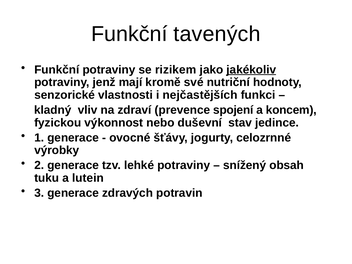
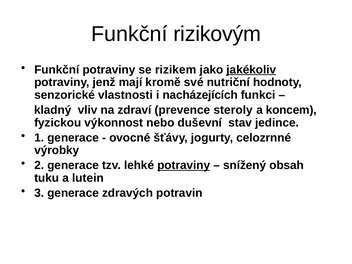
tavených: tavených -> rizikovým
nejčastějších: nejčastějších -> nacházejících
spojení: spojení -> steroly
potraviny at (184, 165) underline: none -> present
